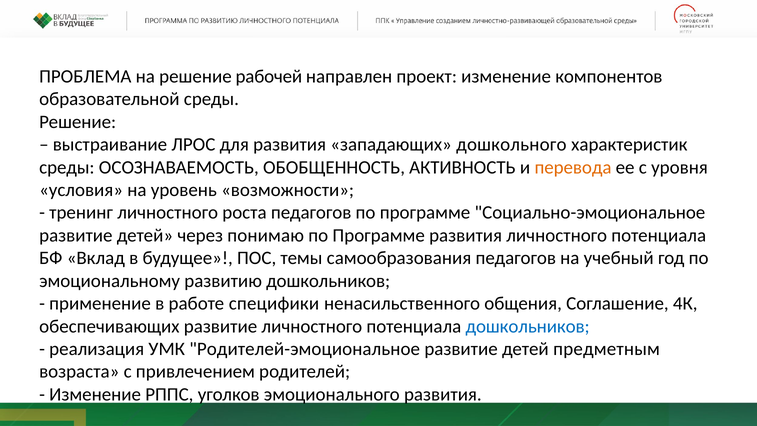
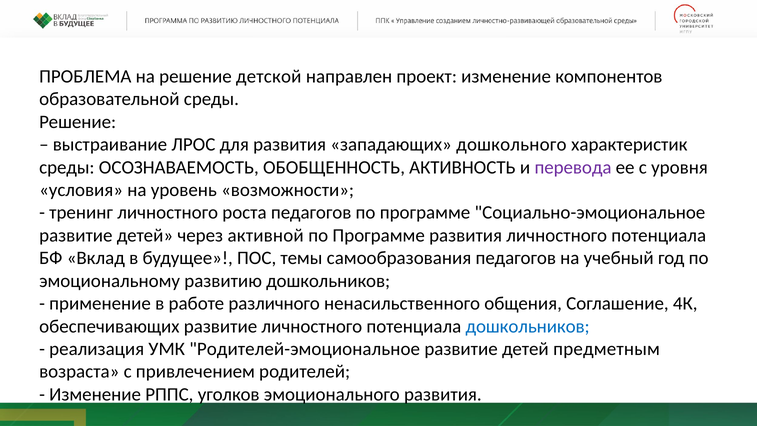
рабочей: рабочей -> детской
перевода colour: orange -> purple
понимаю: понимаю -> активной
специфики: специфики -> различного
